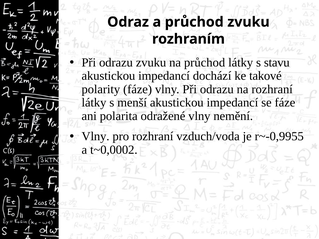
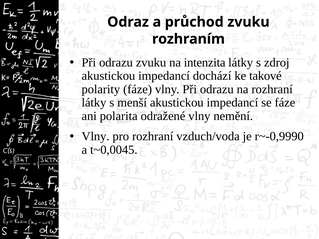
na průchod: průchod -> intenzita
stavu: stavu -> zdroj
r~-0,9955: r~-0,9955 -> r~-0,9990
t~0,0002: t~0,0002 -> t~0,0045
